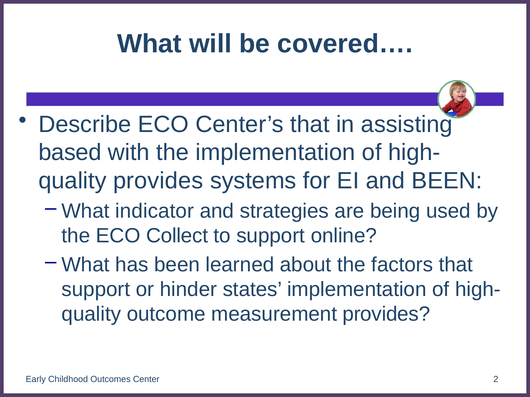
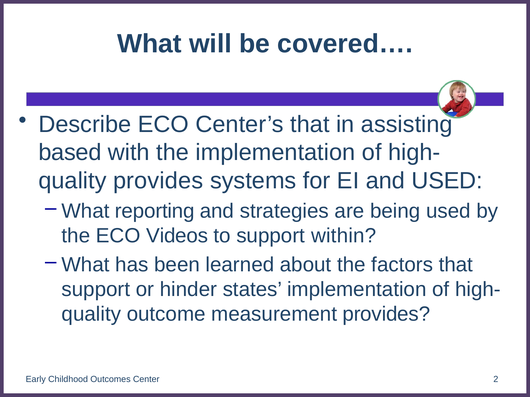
and BEEN: BEEN -> USED
indicator: indicator -> reporting
Collect: Collect -> Videos
online: online -> within
